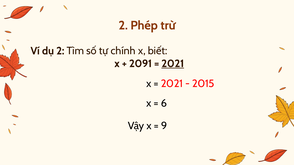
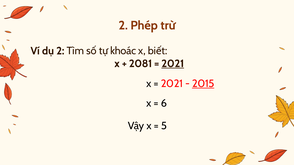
chính: chính -> khoác
2091: 2091 -> 2081
2015 underline: none -> present
9: 9 -> 5
